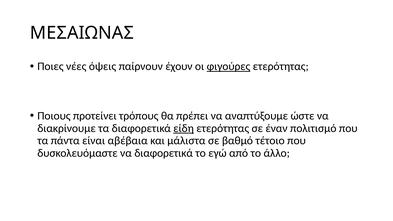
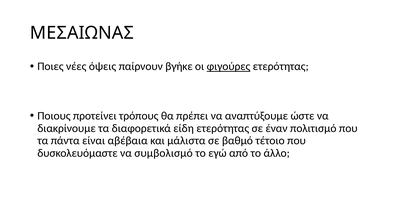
έχουν: έχουν -> βγήκε
είδη underline: present -> none
να διαφορετικά: διαφορετικά -> συμβολισμό
